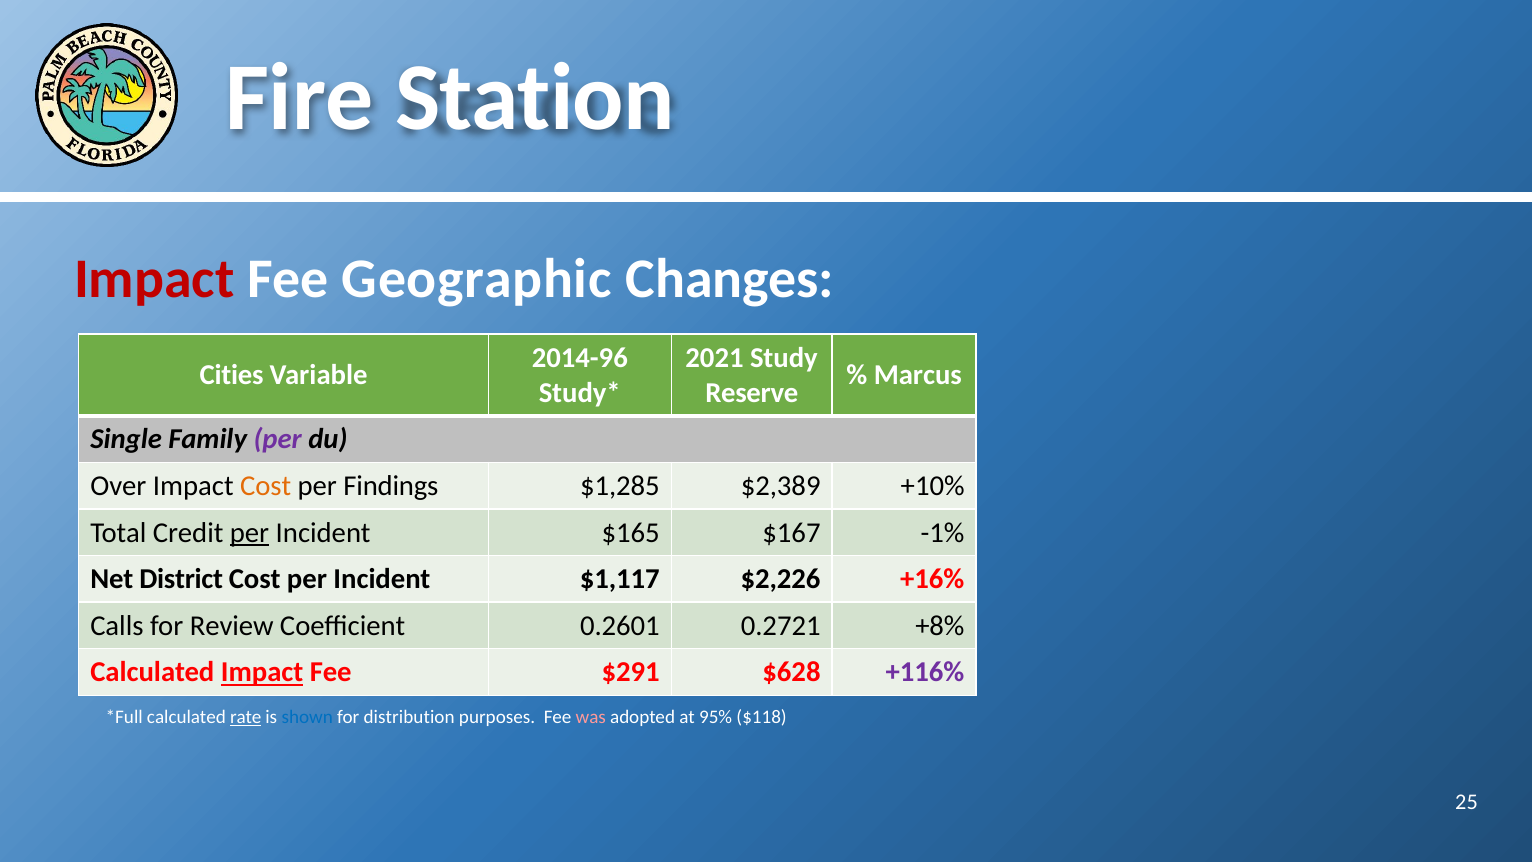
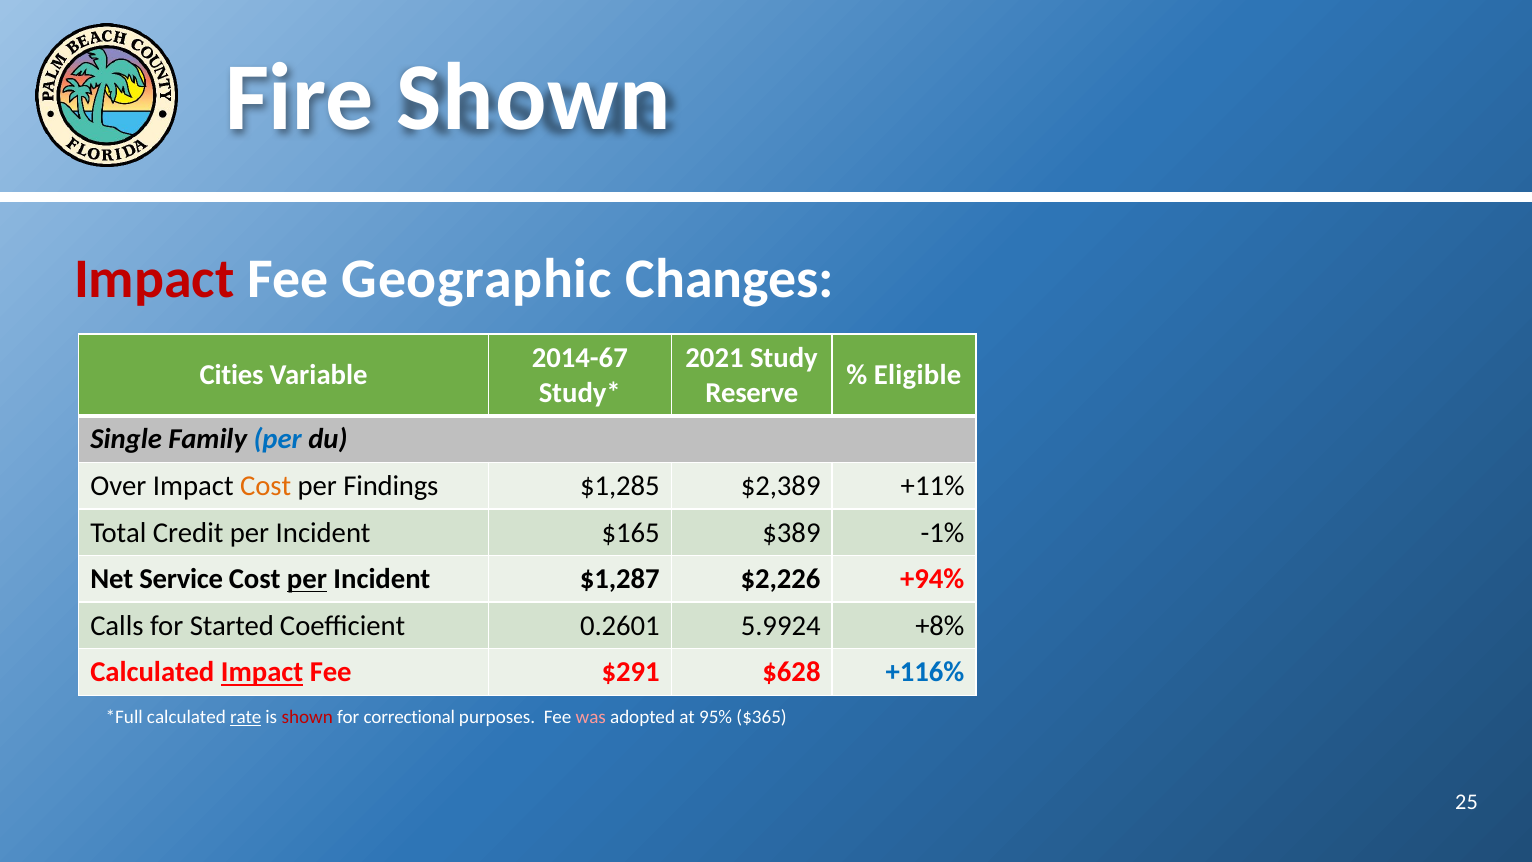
Fire Station: Station -> Shown
2014-96: 2014-96 -> 2014-67
Marcus: Marcus -> Eligible
per at (278, 439) colour: purple -> blue
+10%: +10% -> +11%
per at (250, 532) underline: present -> none
$167: $167 -> $389
District: District -> Service
per at (307, 579) underline: none -> present
$1,117: $1,117 -> $1,287
+16%: +16% -> +94%
Review: Review -> Started
0.2721: 0.2721 -> 5.9924
+116% colour: purple -> blue
shown at (307, 717) colour: blue -> red
distribution: distribution -> correctional
$118: $118 -> $365
